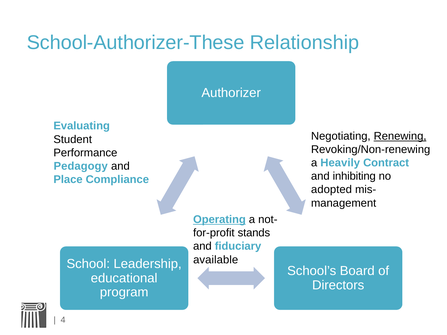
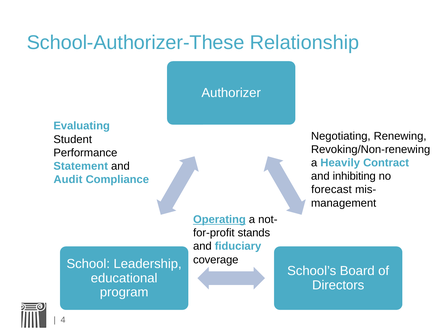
Renewing underline: present -> none
Pedagogy: Pedagogy -> Statement
Place: Place -> Audit
adopted: adopted -> forecast
available: available -> coverage
